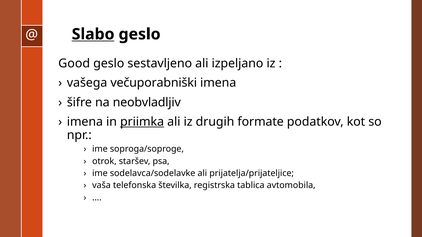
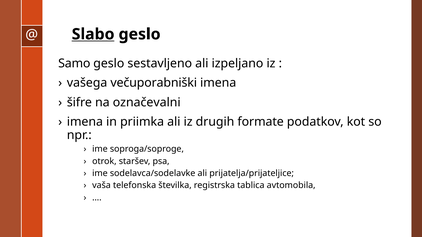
Good: Good -> Samo
neobvladljiv: neobvladljiv -> označevalni
priimka underline: present -> none
